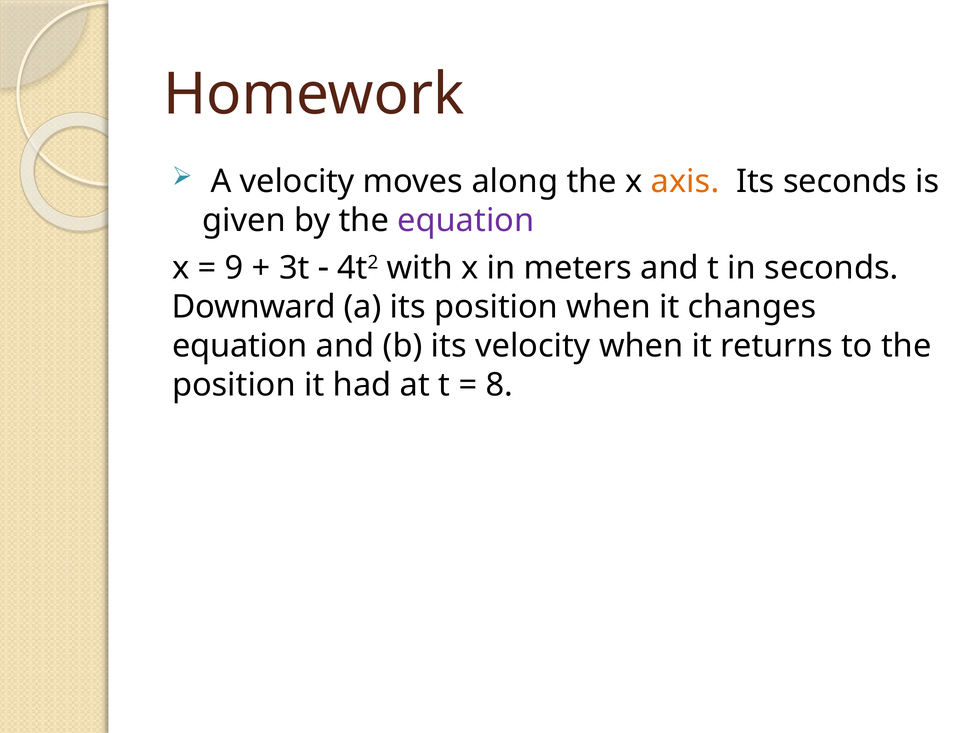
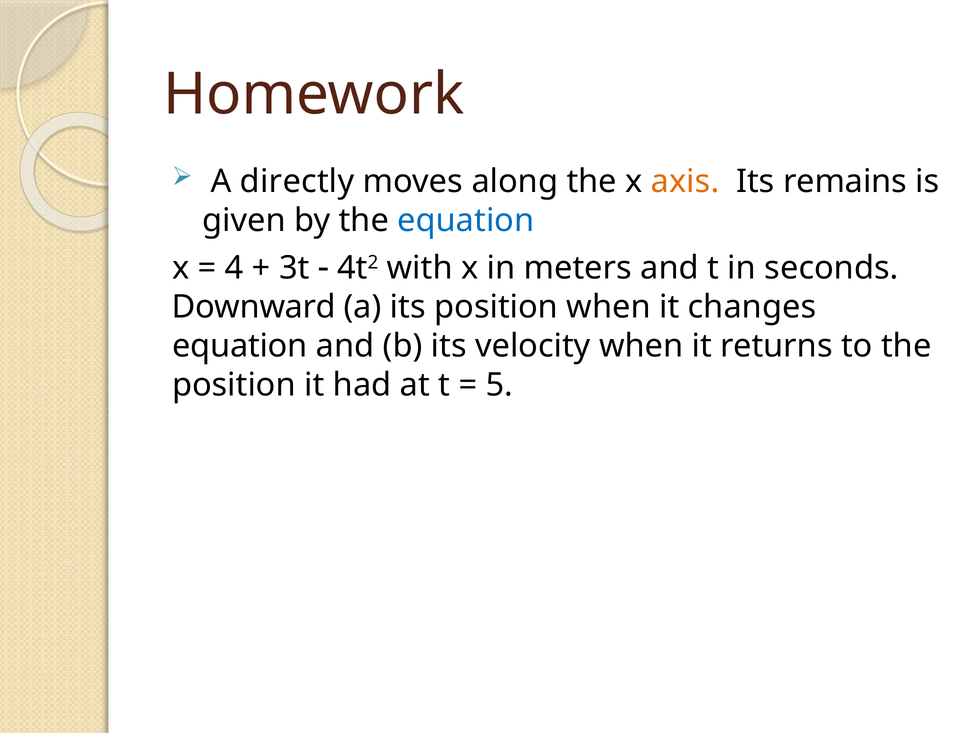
A velocity: velocity -> directly
Its seconds: seconds -> remains
equation at (466, 221) colour: purple -> blue
9: 9 -> 4
8: 8 -> 5
